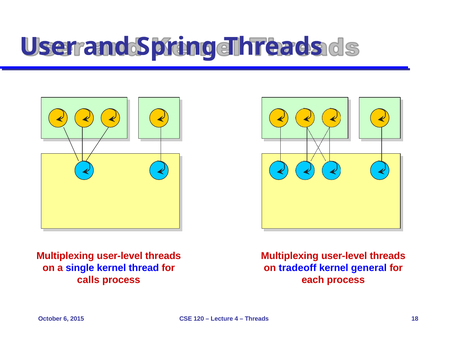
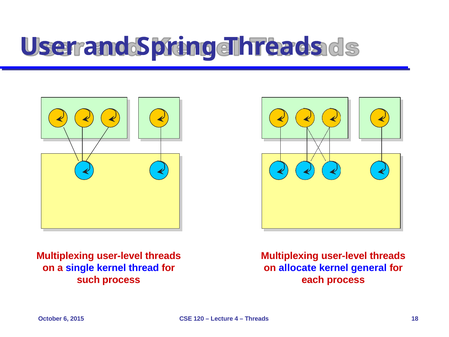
tradeoff: tradeoff -> allocate
calls: calls -> such
